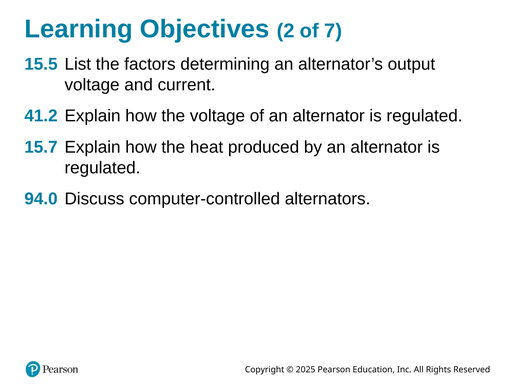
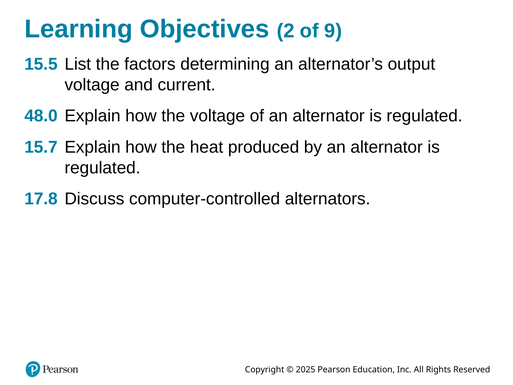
7: 7 -> 9
41.2: 41.2 -> 48.0
94.0: 94.0 -> 17.8
